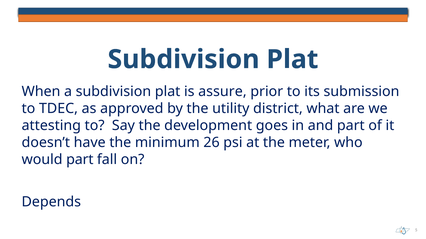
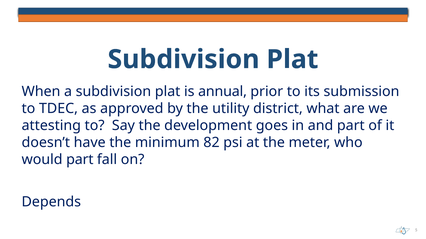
assure: assure -> annual
26: 26 -> 82
